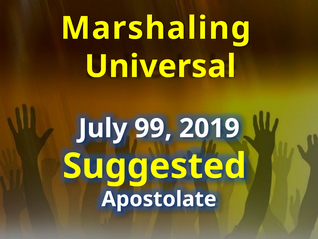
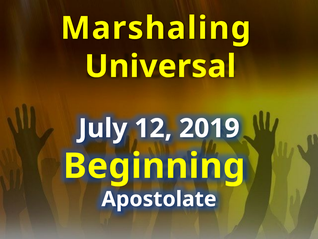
99: 99 -> 12
Suggested: Suggested -> Beginning
